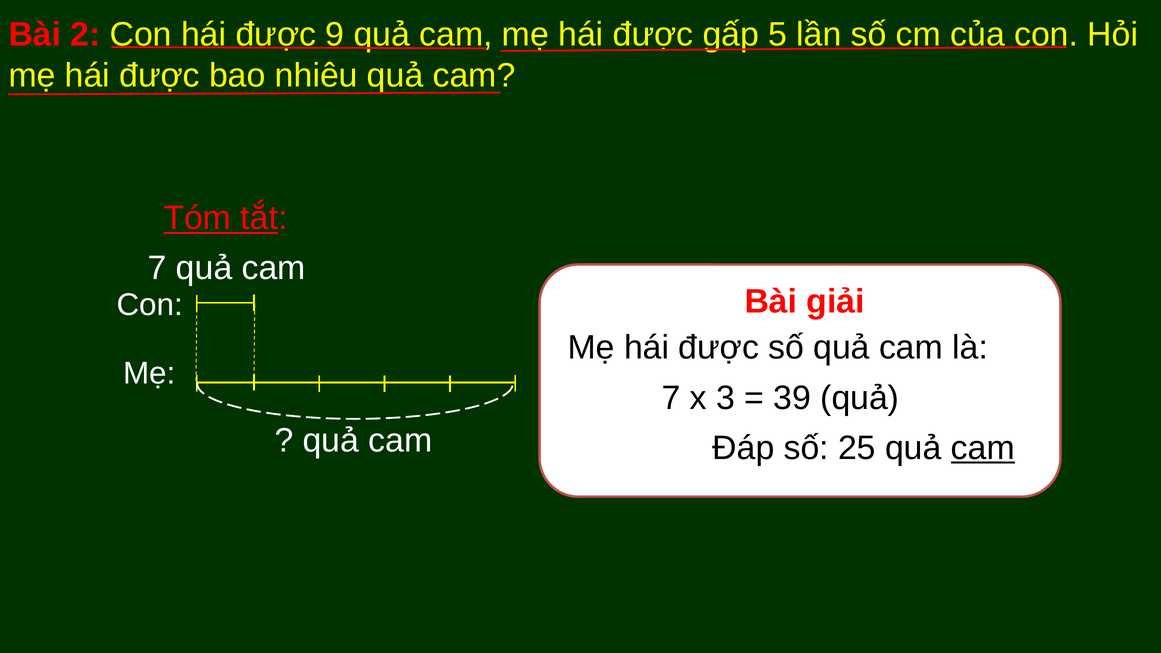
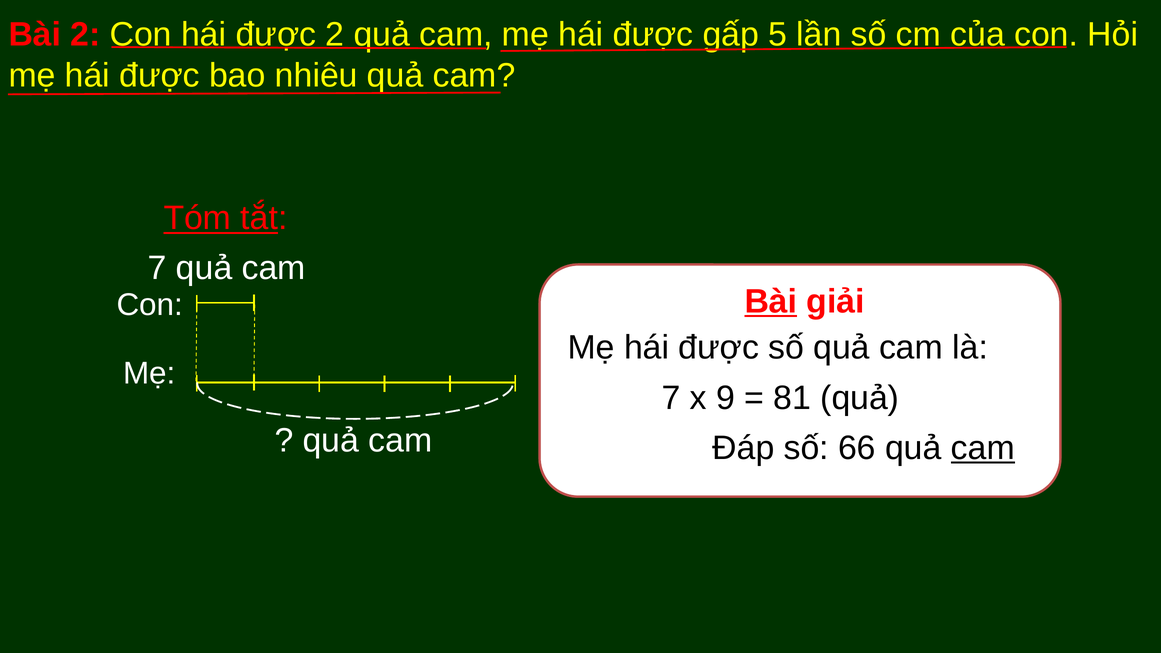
được 9: 9 -> 2
Bài at (771, 302) underline: none -> present
3: 3 -> 9
39: 39 -> 81
25: 25 -> 66
